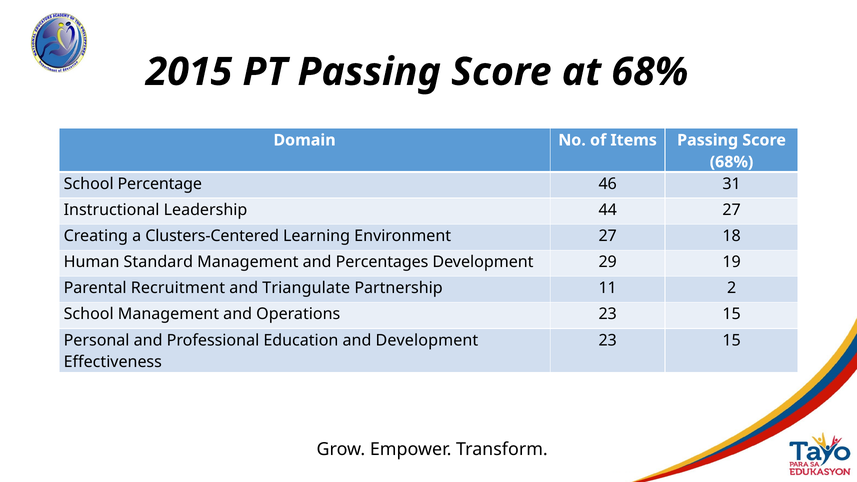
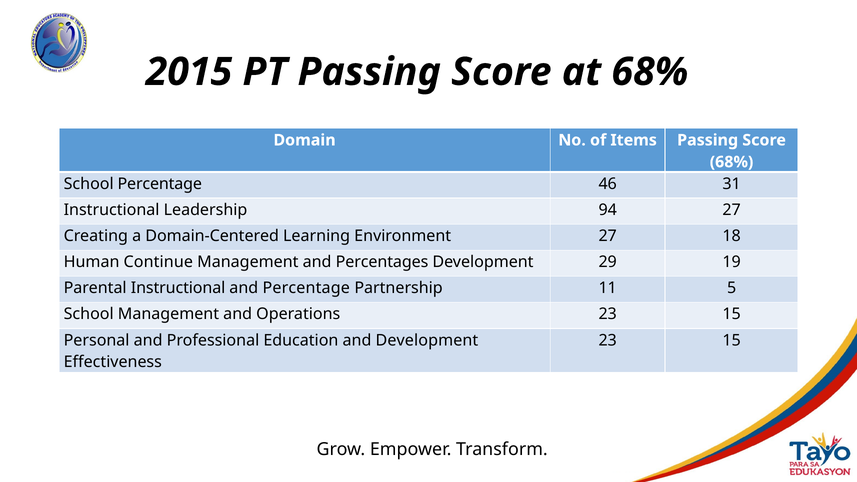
44: 44 -> 94
Clusters-Centered: Clusters-Centered -> Domain-Centered
Standard: Standard -> Continue
Parental Recruitment: Recruitment -> Instructional
and Triangulate: Triangulate -> Percentage
2: 2 -> 5
